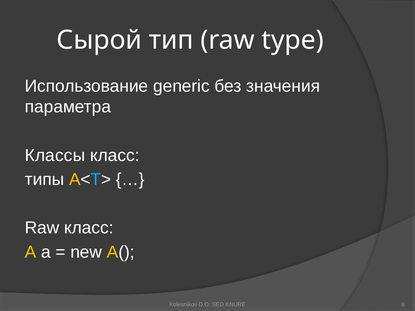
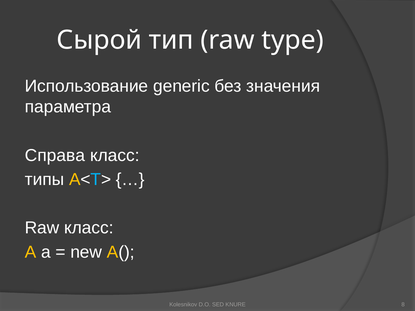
Классы: Классы -> Справа
